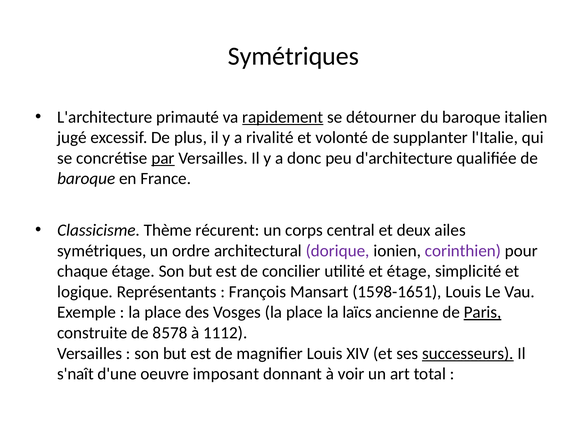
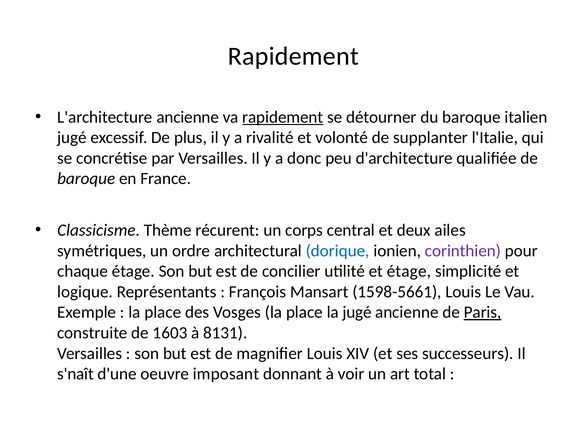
Symétriques at (293, 56): Symétriques -> Rapidement
L'architecture primauté: primauté -> ancienne
par underline: present -> none
dorique colour: purple -> blue
1598-1651: 1598-1651 -> 1598-5661
la laïcs: laïcs -> jugé
8578: 8578 -> 1603
1112: 1112 -> 8131
successeurs underline: present -> none
